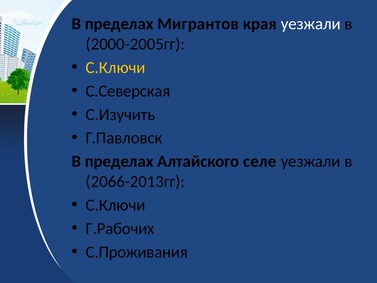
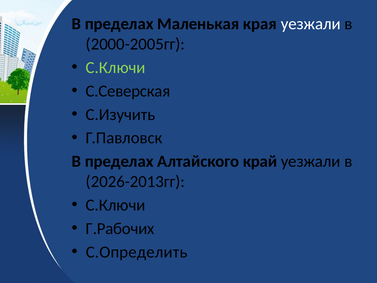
Мигрантов: Мигрантов -> Маленькая
С.Ключи at (116, 67) colour: yellow -> light green
селе: селе -> край
2066-2013гг: 2066-2013гг -> 2026-2013гг
С.Проживания: С.Проживания -> С.Определить
